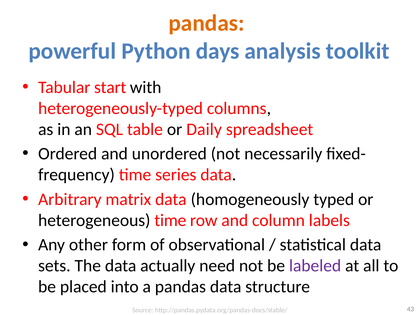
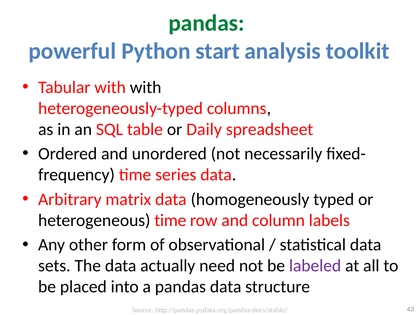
pandas at (206, 23) colour: orange -> green
days: days -> start
Tabular start: start -> with
